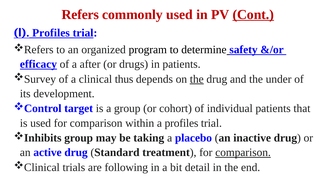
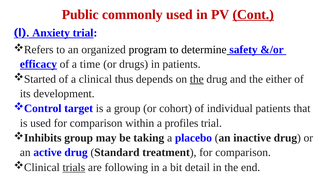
Refers at (80, 15): Refers -> Public
Profiles at (51, 33): Profiles -> Anxiety
after: after -> time
Survey: Survey -> Started
under: under -> either
comparison at (243, 152) underline: present -> none
trials underline: none -> present
